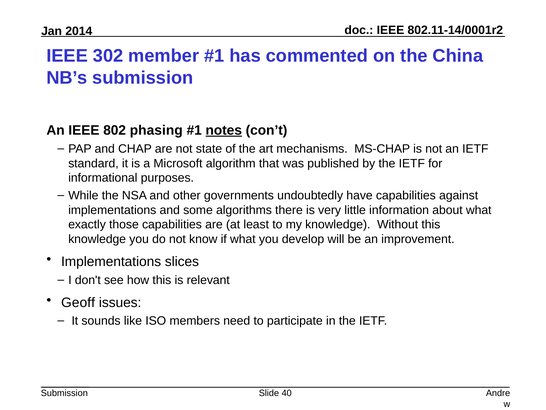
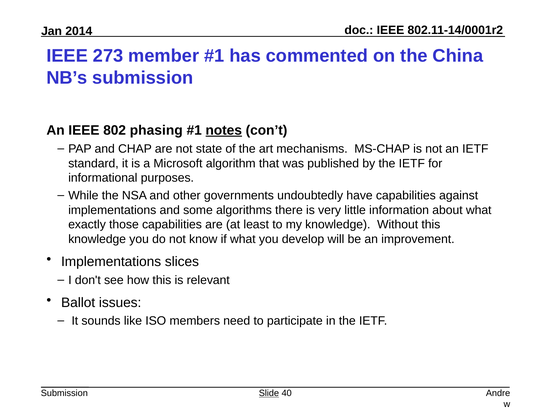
302: 302 -> 273
Geoff: Geoff -> Ballot
Slide underline: none -> present
